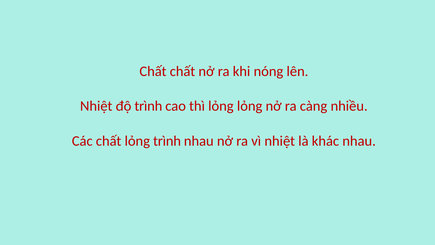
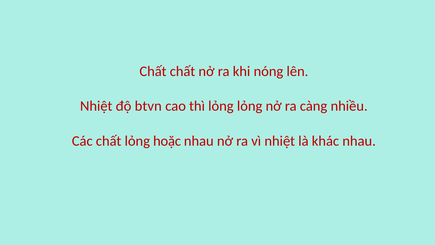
độ trình: trình -> btvn
lỏng trình: trình -> hoặc
